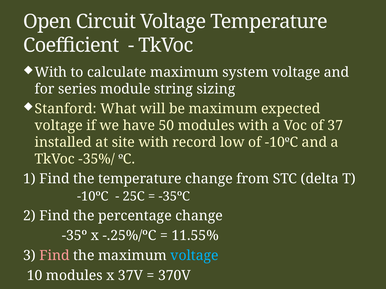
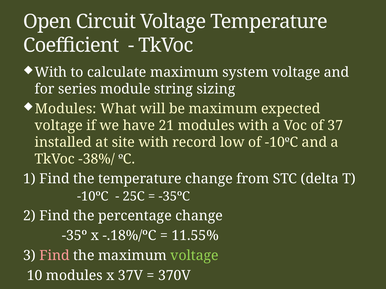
Stanford at (66, 109): Stanford -> Modules
50: 50 -> 21
-35%/: -35%/ -> -38%/
-.25%/ºC: -.25%/ºC -> -.18%/ºC
voltage at (195, 256) colour: light blue -> light green
